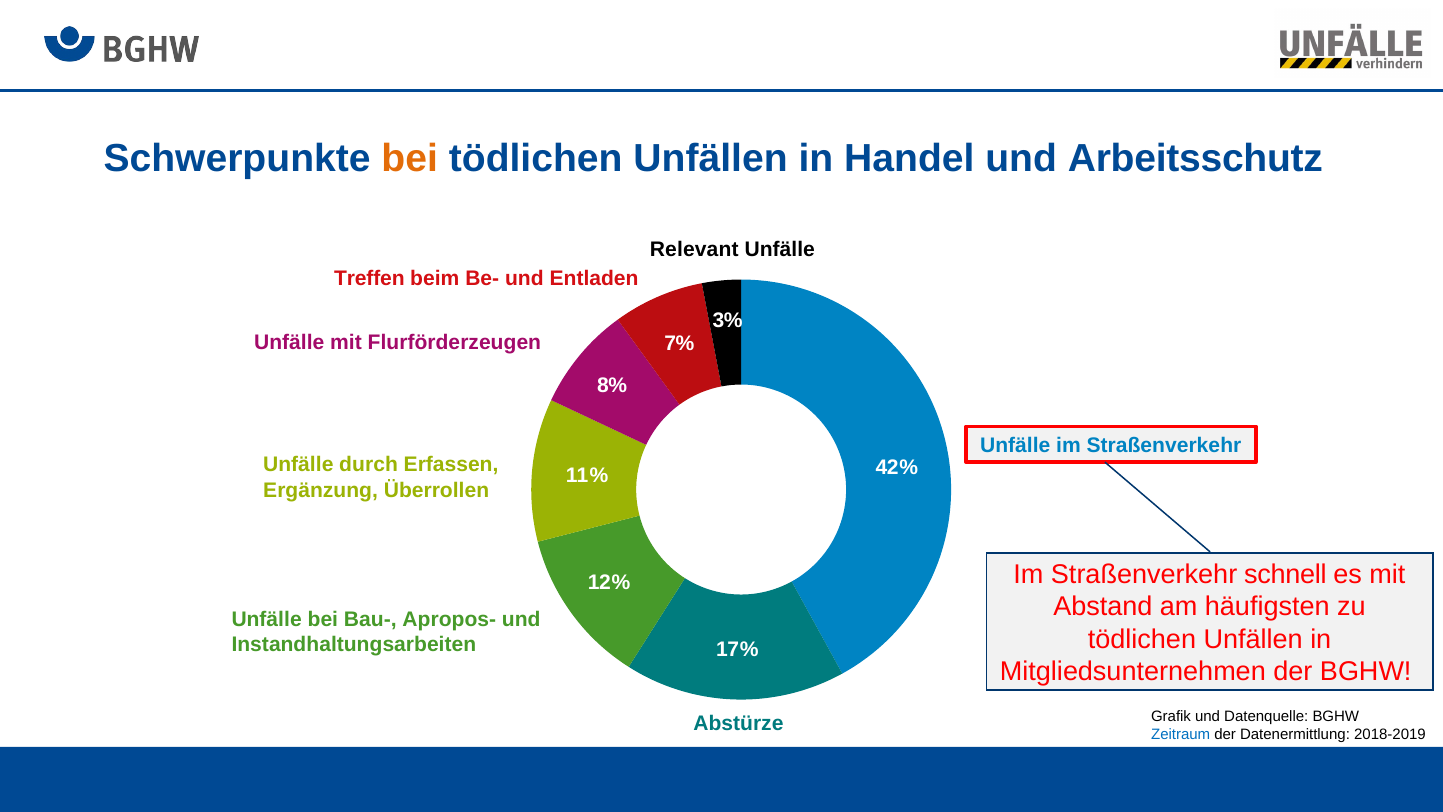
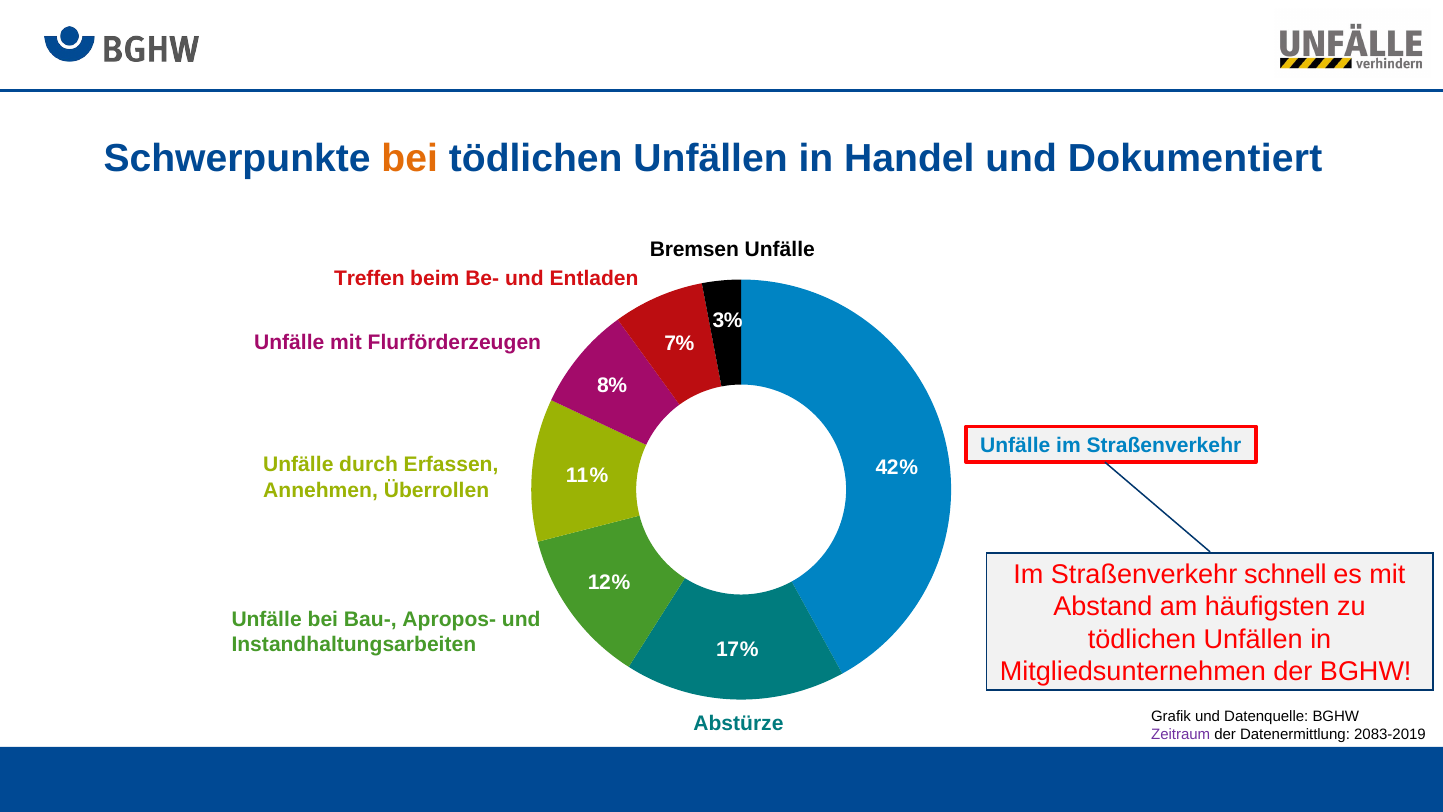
Arbeitsschutz: Arbeitsschutz -> Dokumentiert
Relevant: Relevant -> Bremsen
Ergänzung: Ergänzung -> Annehmen
Zeitraum colour: blue -> purple
2018-2019: 2018-2019 -> 2083-2019
